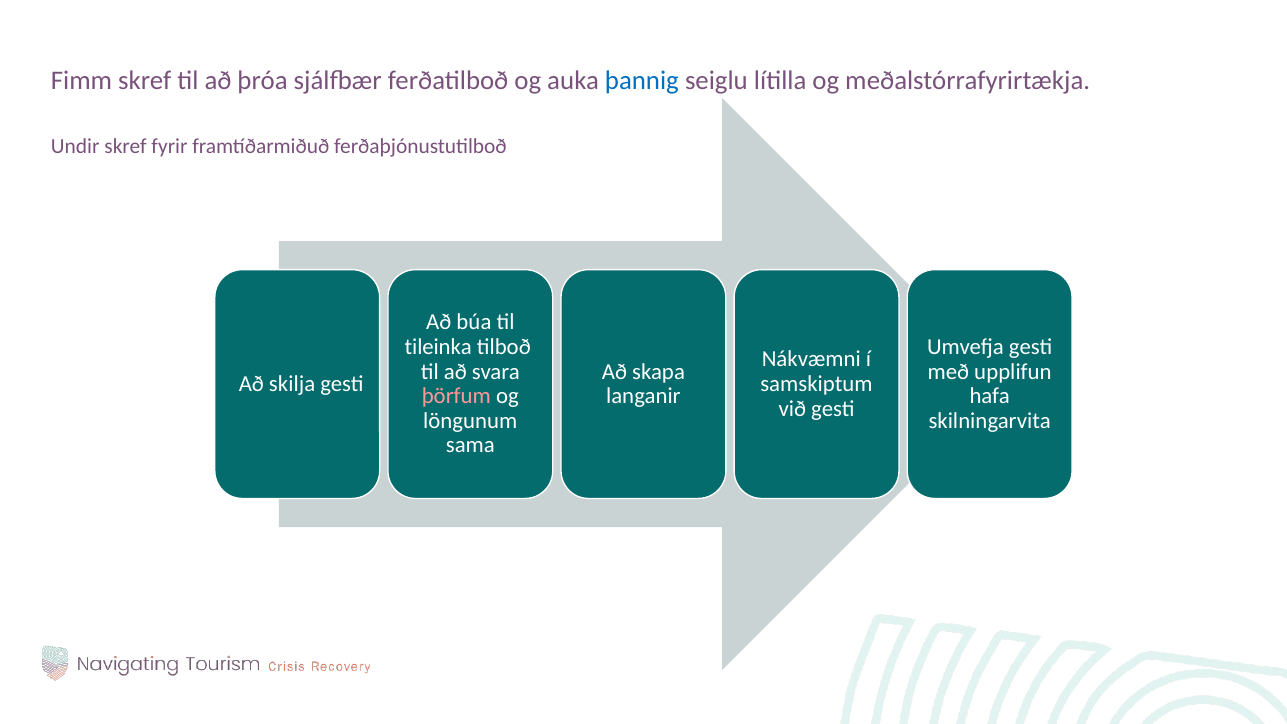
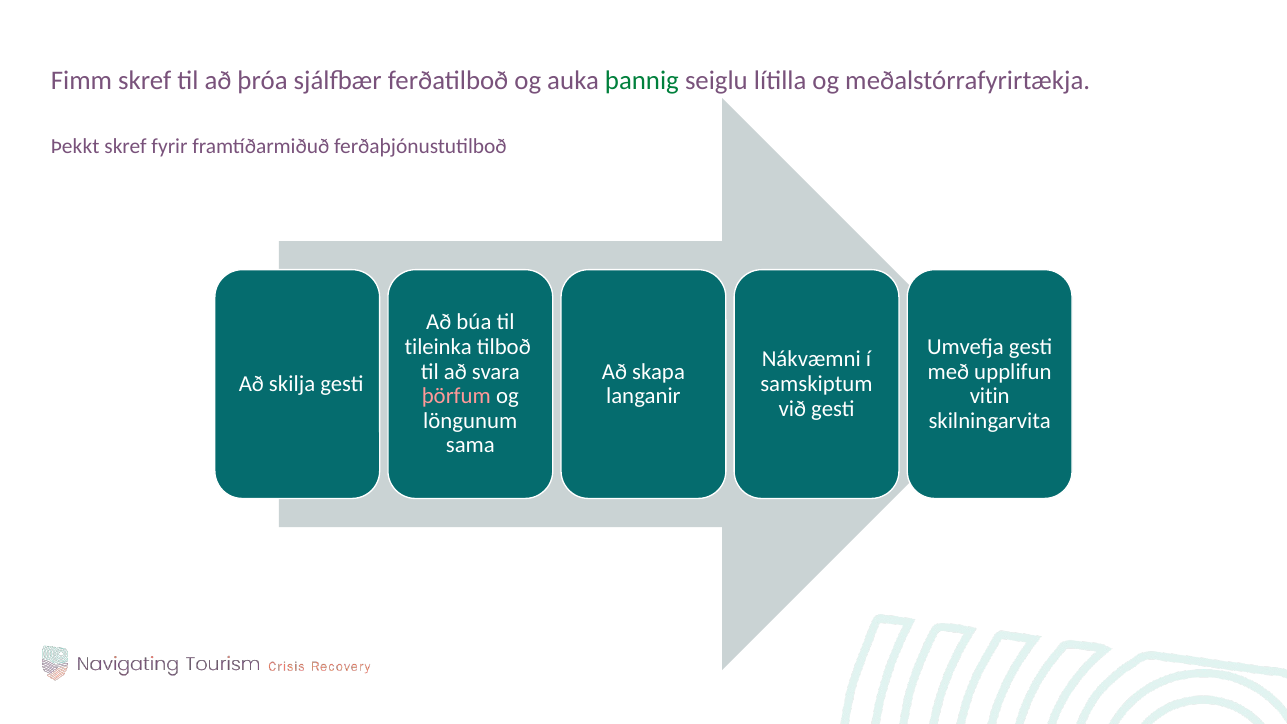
þannig colour: blue -> green
Undir: Undir -> Þekkt
hafa: hafa -> vitin
